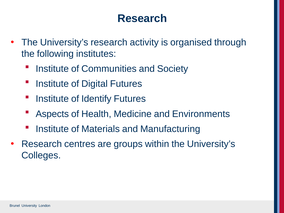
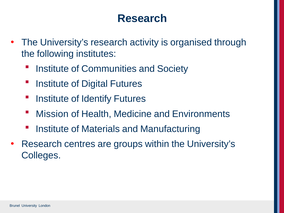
Aspects: Aspects -> Mission
